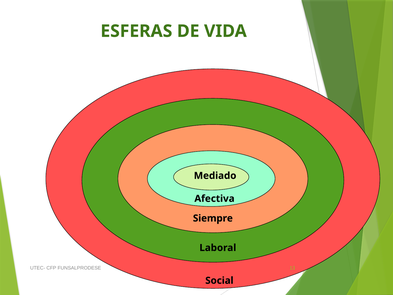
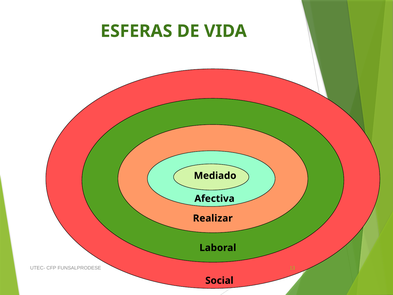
Siempre: Siempre -> Realizar
